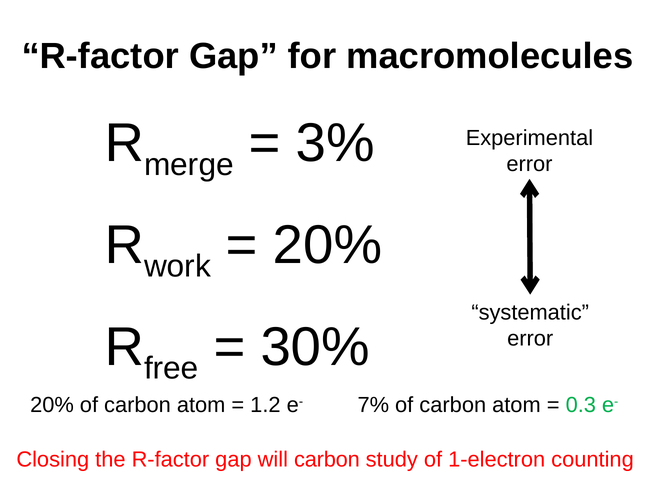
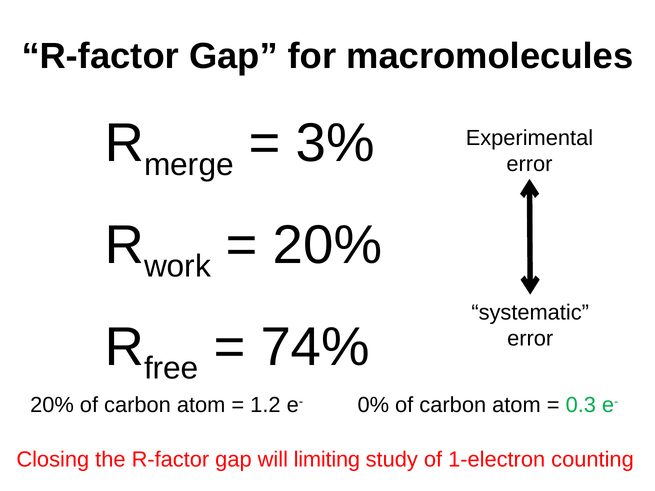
30%: 30% -> 74%
7%: 7% -> 0%
will carbon: carbon -> limiting
